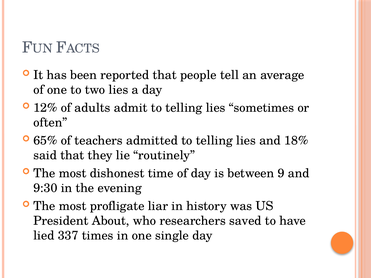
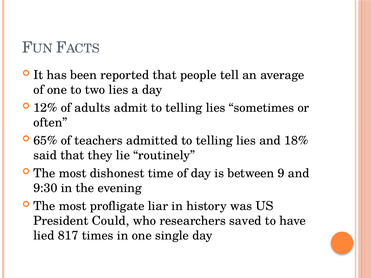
About: About -> Could
337: 337 -> 817
